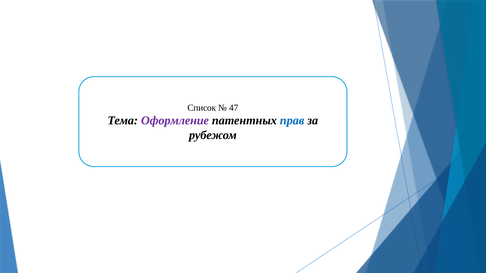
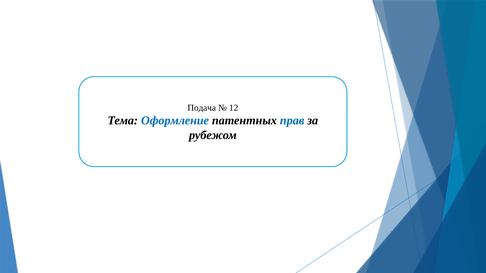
Список: Список -> Подача
47: 47 -> 12
Оформление colour: purple -> blue
